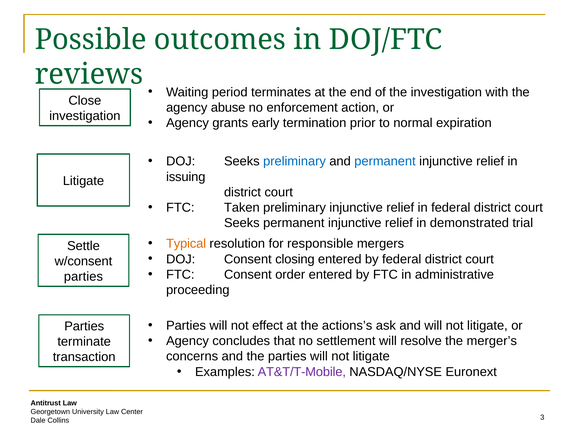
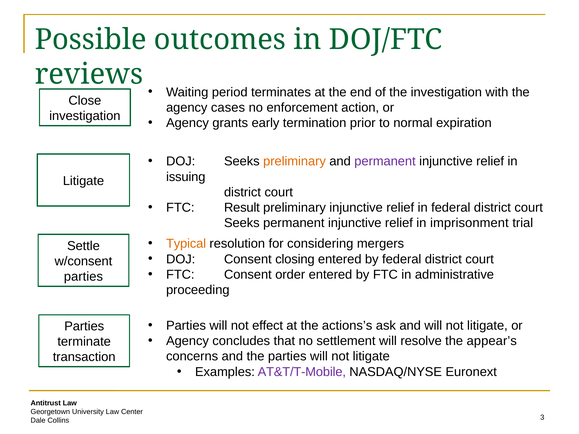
abuse: abuse -> cases
preliminary at (295, 161) colour: blue -> orange
permanent at (385, 161) colour: blue -> purple
Taken: Taken -> Result
demonstrated: demonstrated -> imprisonment
responsible: responsible -> considering
merger’s: merger’s -> appear’s
